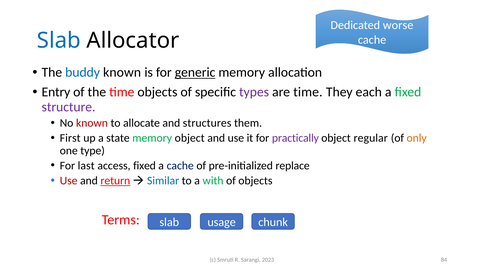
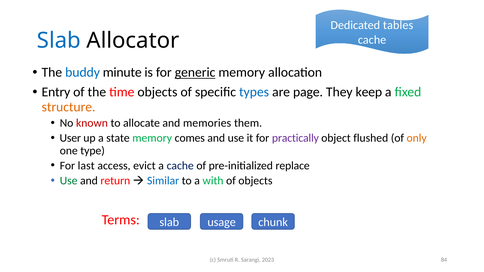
worse: worse -> tables
buddy known: known -> minute
types colour: purple -> blue
are time: time -> page
each: each -> keep
structure colour: purple -> orange
structures: structures -> memories
First: First -> User
memory object: object -> comes
regular: regular -> flushed
access fixed: fixed -> evict
Use at (69, 181) colour: red -> green
return underline: present -> none
